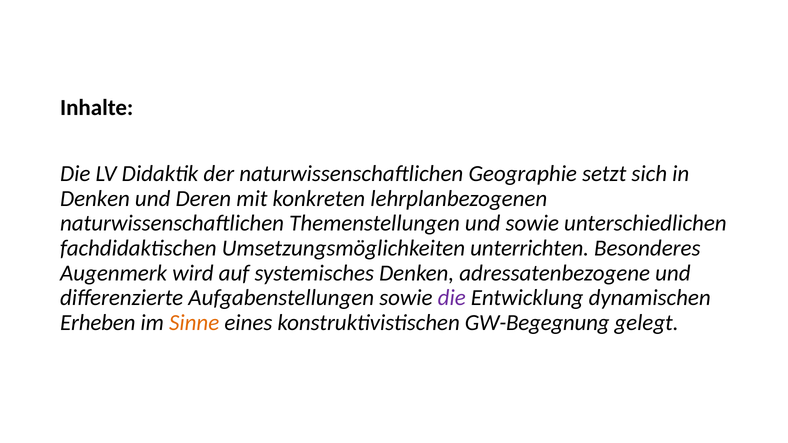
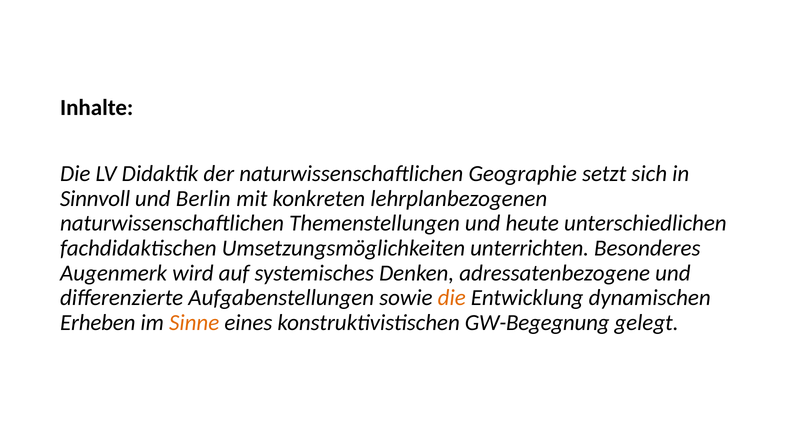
Denken at (95, 199): Denken -> Sinnvoll
Deren: Deren -> Berlin
und sowie: sowie -> heute
die at (452, 298) colour: purple -> orange
